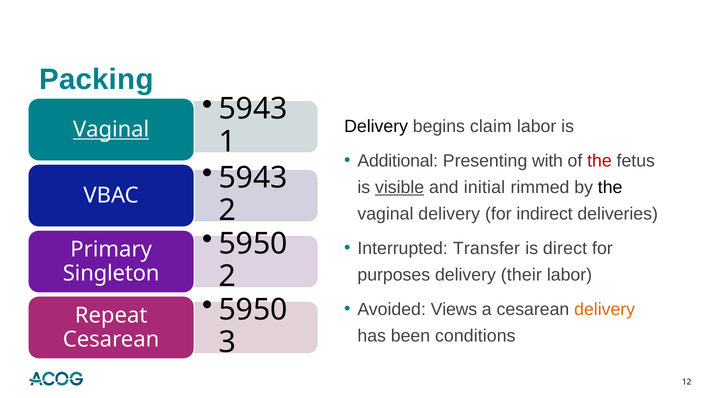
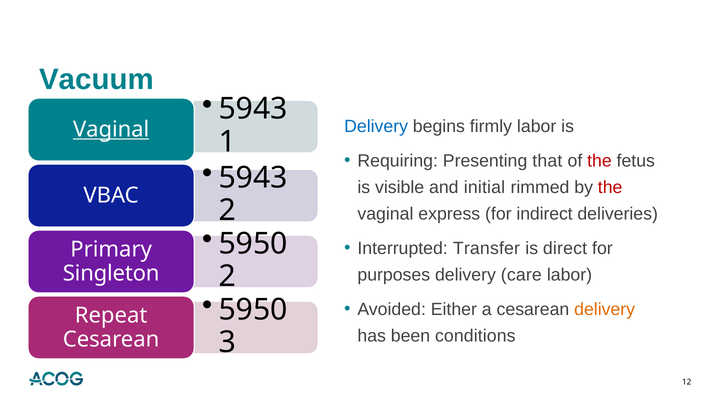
Packing: Packing -> Vacuum
Delivery at (376, 126) colour: black -> blue
claim: claim -> firmly
Additional: Additional -> Requiring
with: with -> that
visible underline: present -> none
the at (610, 187) colour: black -> red
vaginal delivery: delivery -> express
their: their -> care
Views: Views -> Either
